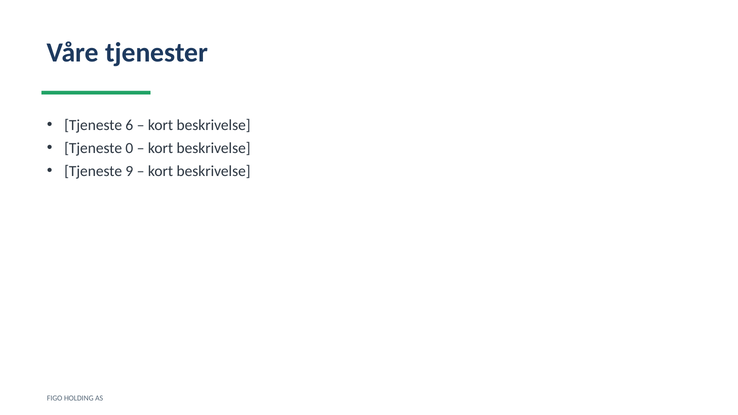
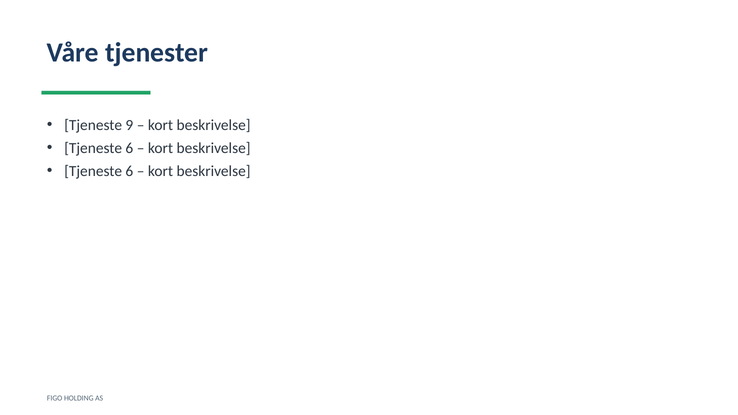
6: 6 -> 9
0 at (129, 148): 0 -> 6
9 at (129, 171): 9 -> 6
